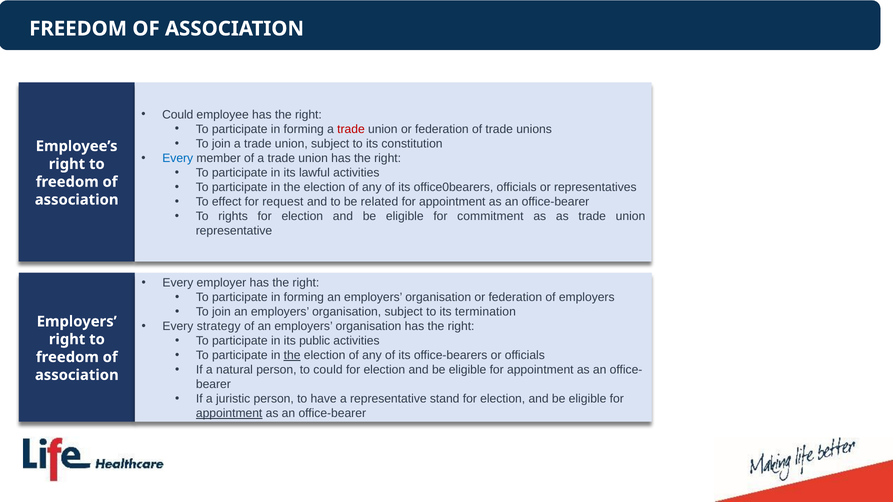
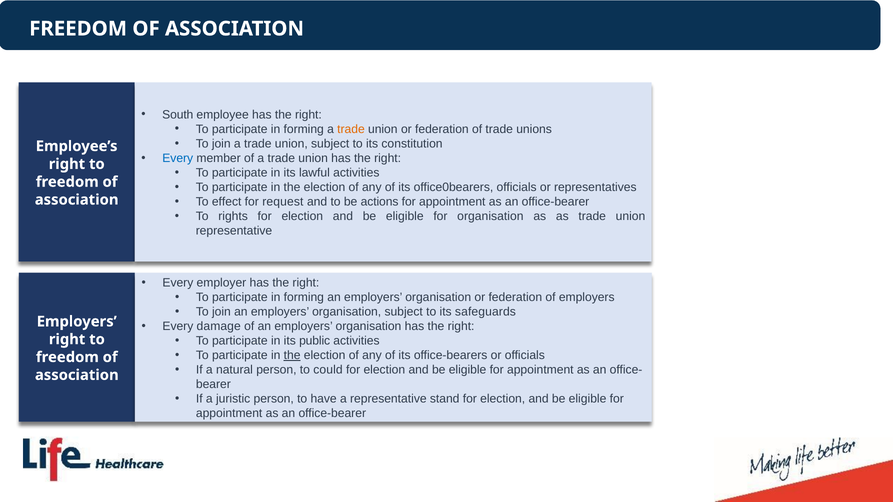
Could at (178, 115): Could -> South
trade at (351, 129) colour: red -> orange
related: related -> actions
for commitment: commitment -> organisation
termination: termination -> safeguards
strategy: strategy -> damage
appointment at (229, 414) underline: present -> none
